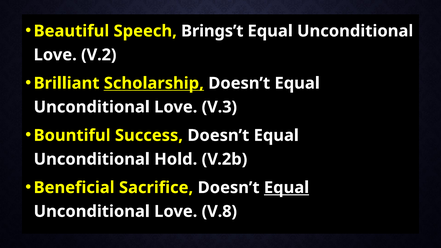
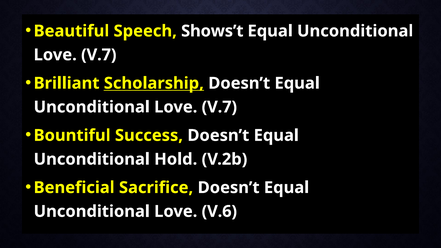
Brings’t: Brings’t -> Shows’t
V.2 at (99, 55): V.2 -> V.7
V.3 at (219, 107): V.3 -> V.7
Equal at (287, 188) underline: present -> none
V.8: V.8 -> V.6
